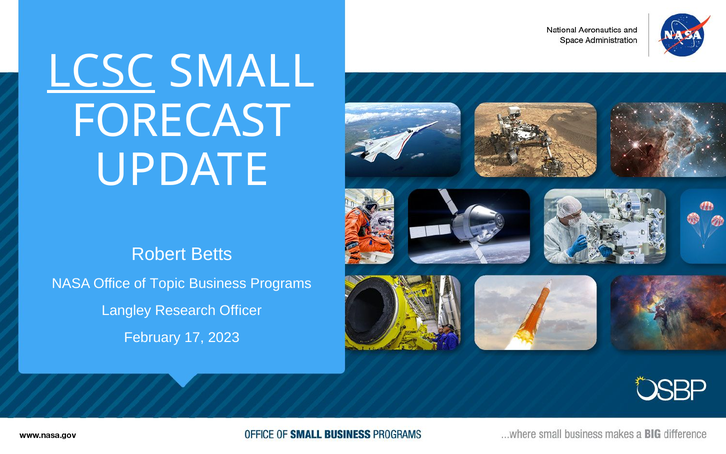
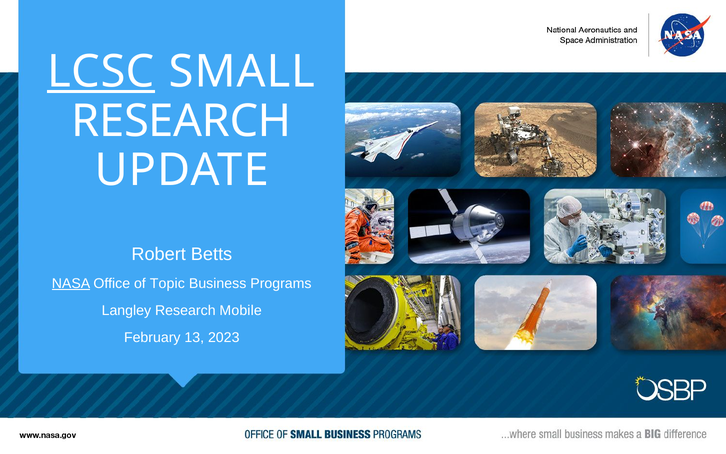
FORECAST at (181, 121): FORECAST -> RESEARCH
NASA underline: none -> present
Officer: Officer -> Mobile
17: 17 -> 13
